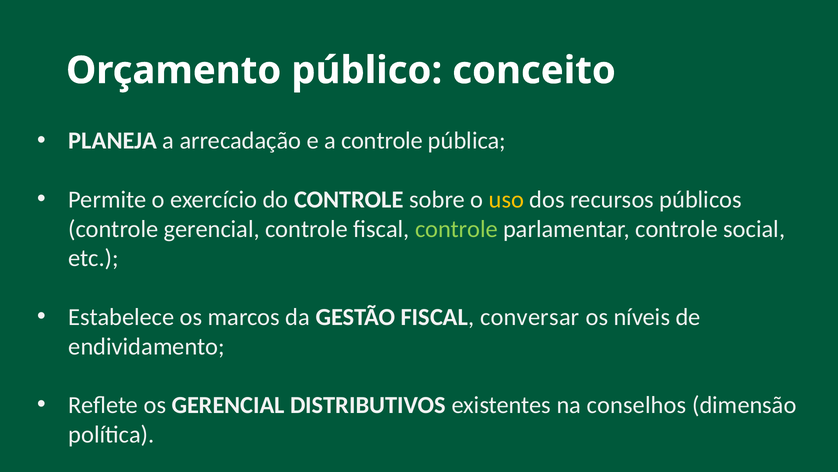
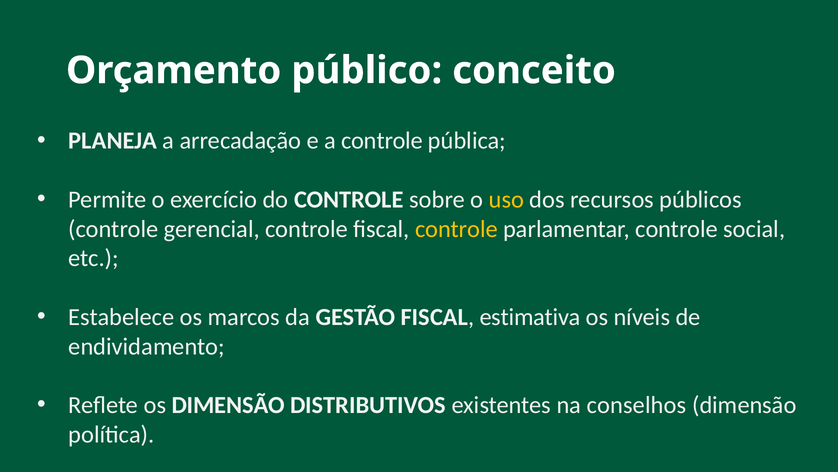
controle at (456, 229) colour: light green -> yellow
conversar: conversar -> estimativa
os GERENCIAL: GERENCIAL -> DIMENSÃO
